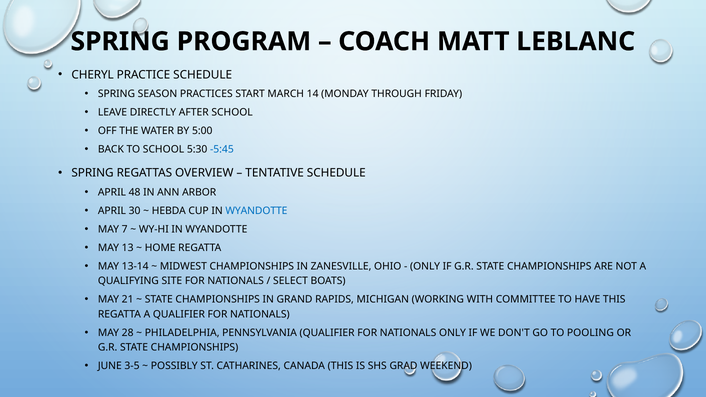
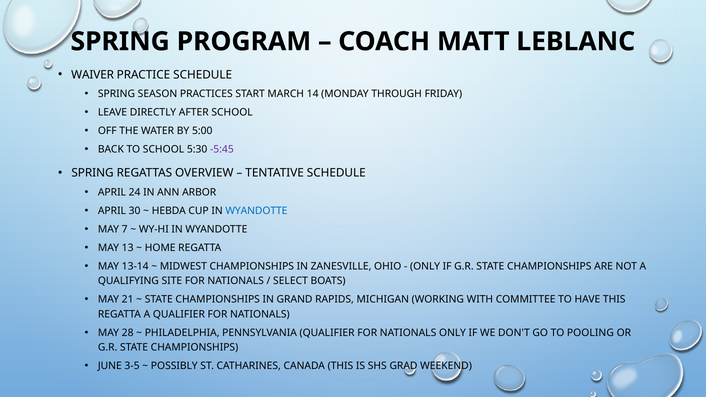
CHERYL: CHERYL -> WAIVER
-5:45 colour: blue -> purple
48: 48 -> 24
